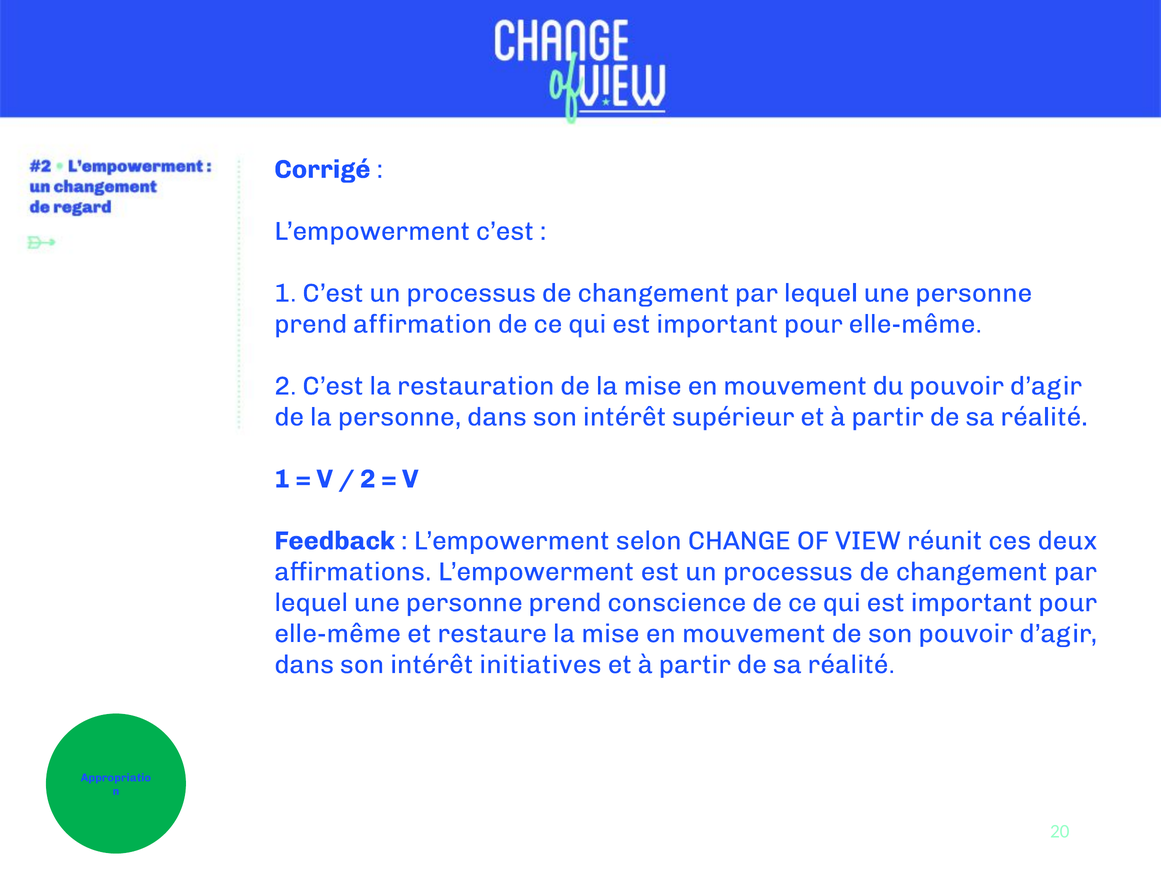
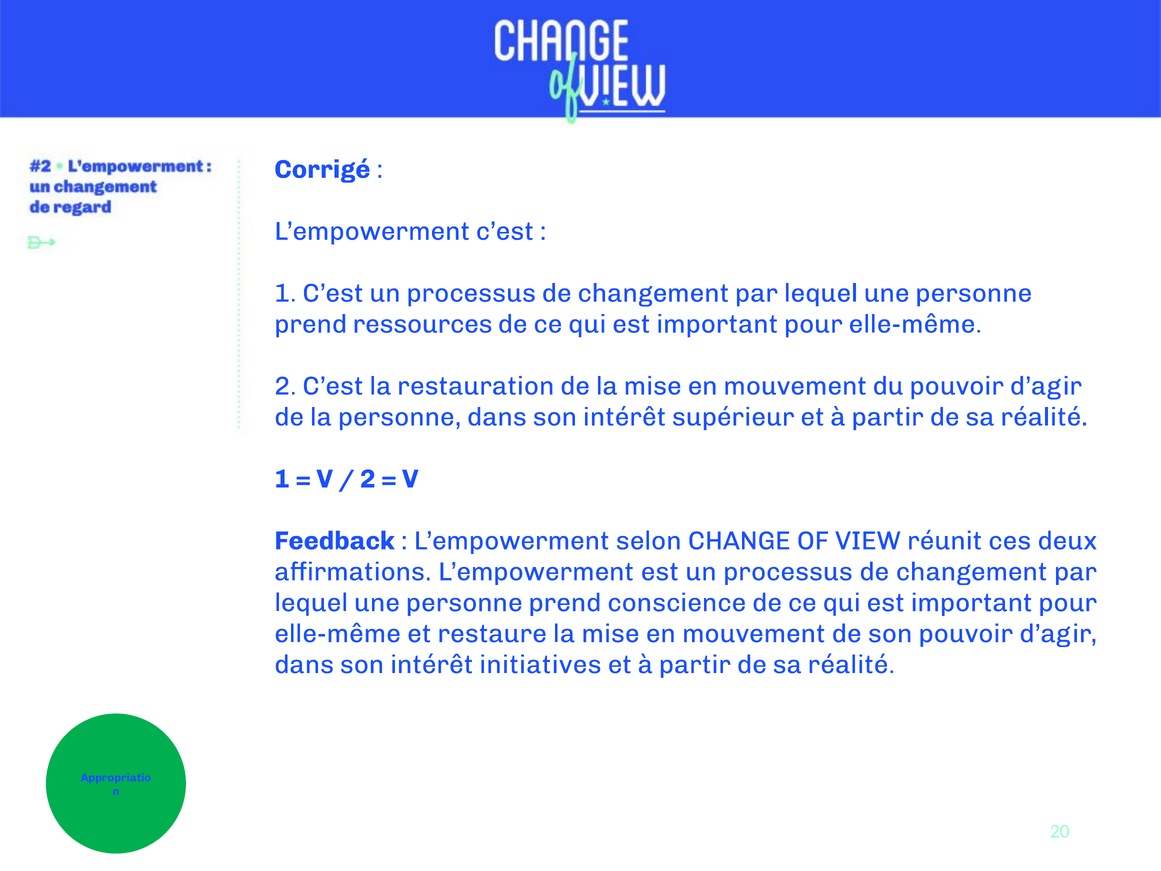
affirmation: affirmation -> ressources
